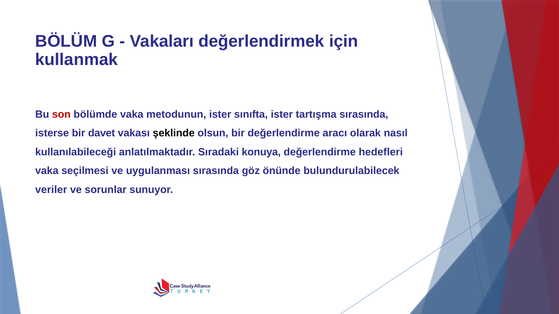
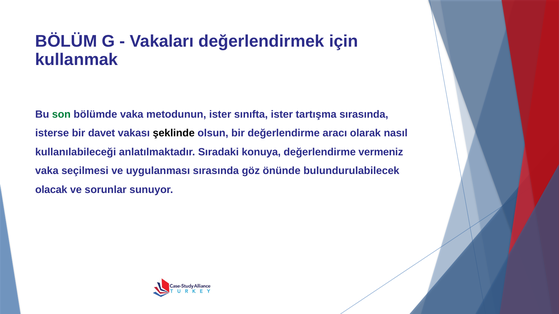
son colour: red -> green
hedefleri: hedefleri -> vermeniz
veriler: veriler -> olacak
